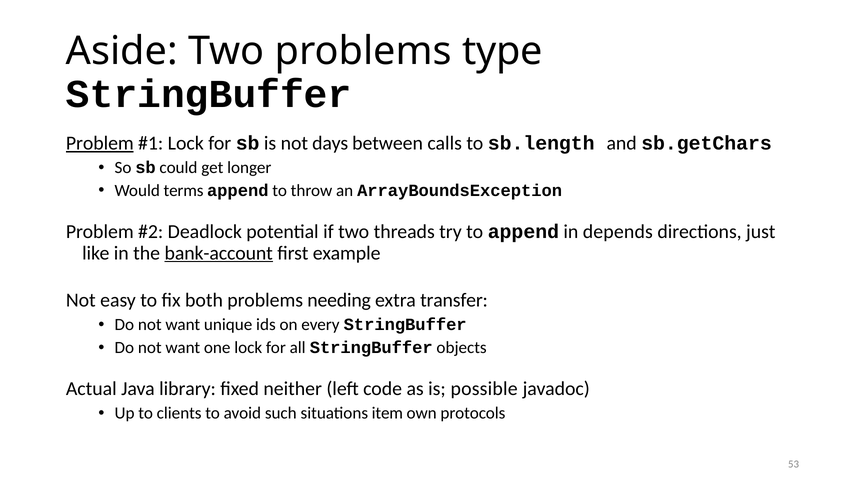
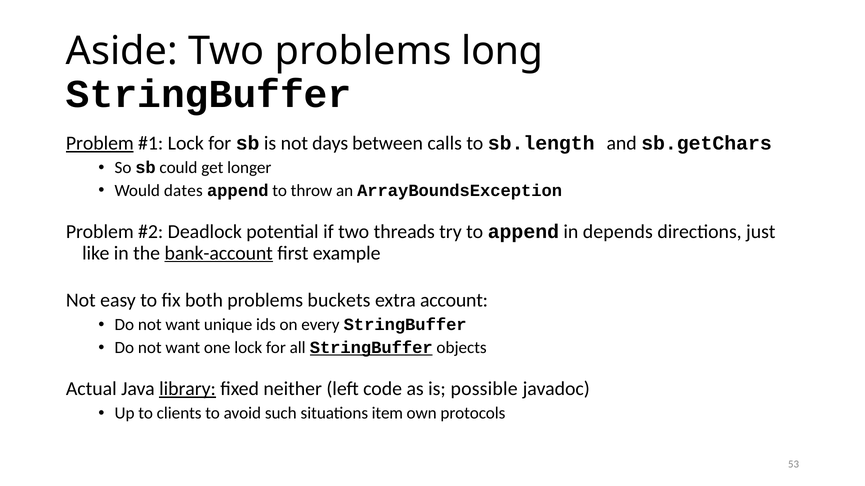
type: type -> long
terms: terms -> dates
needing: needing -> buckets
transfer: transfer -> account
StringBuffer at (371, 348) underline: none -> present
library underline: none -> present
